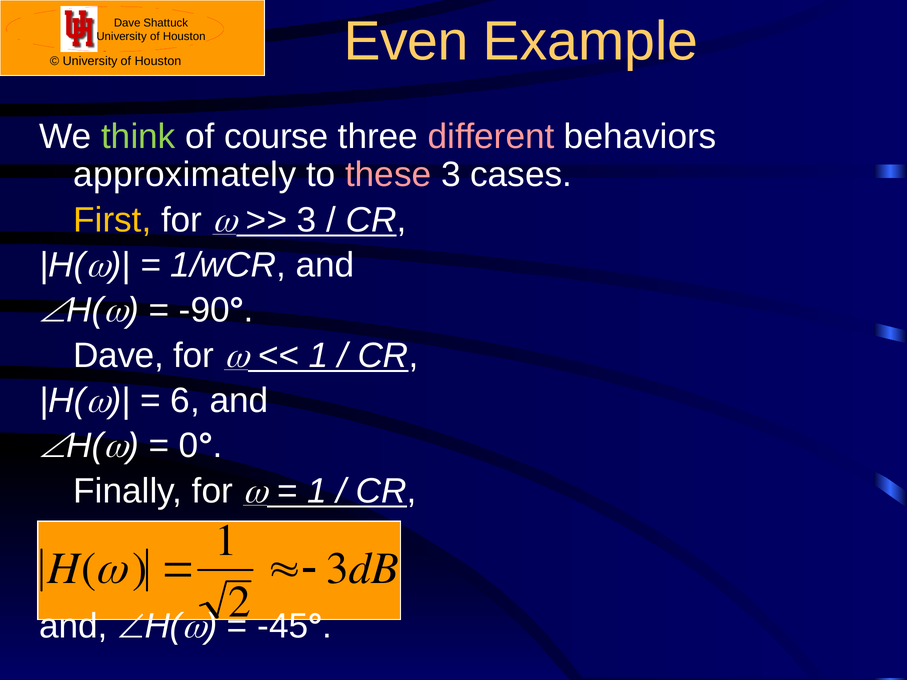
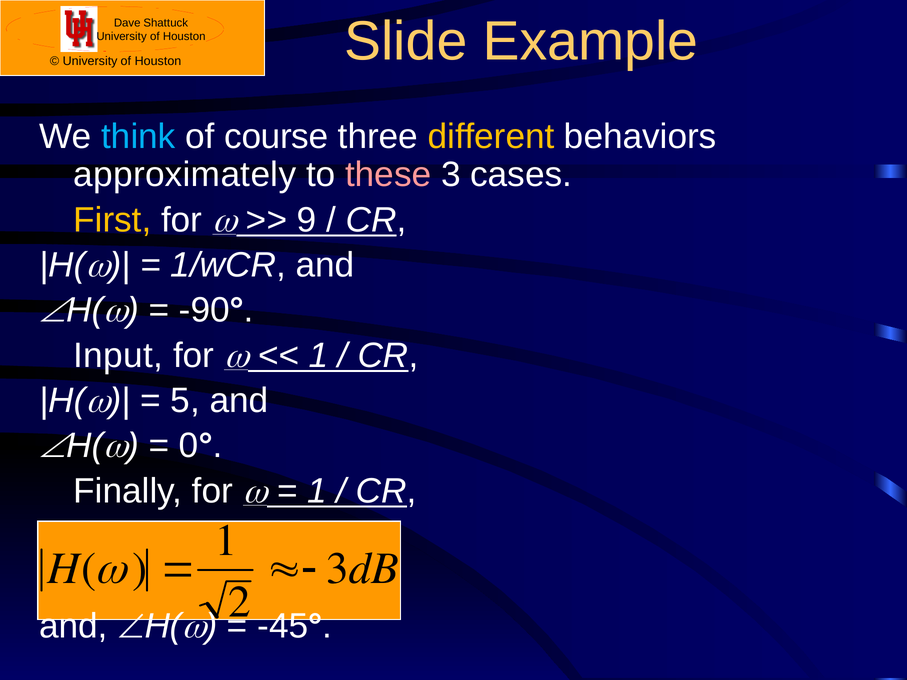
Even: Even -> Slide
think colour: light green -> light blue
different colour: pink -> yellow
3 at (307, 220): 3 -> 9
Dave at (119, 356): Dave -> Input
6: 6 -> 5
